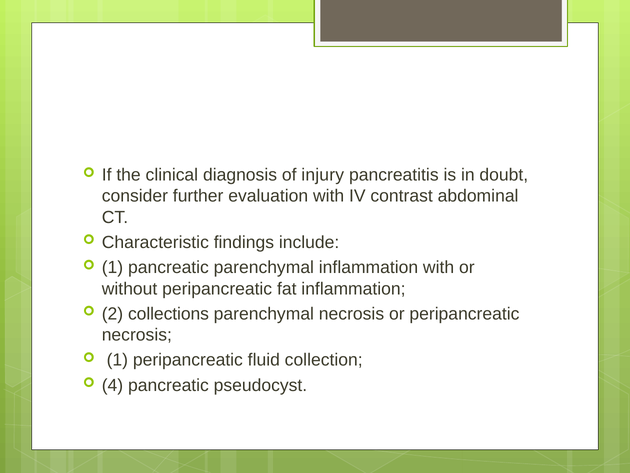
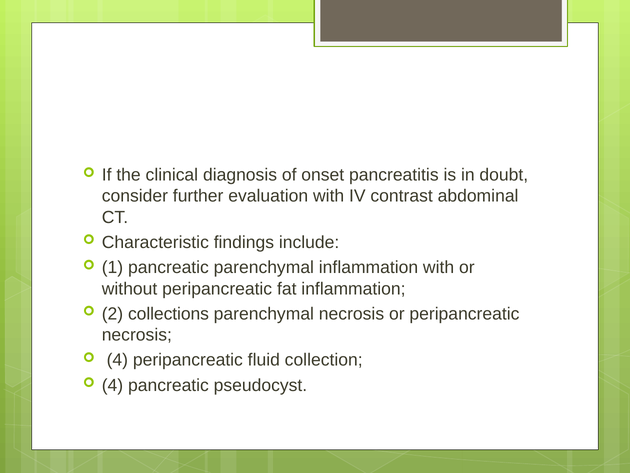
injury: injury -> onset
1 at (117, 360): 1 -> 4
